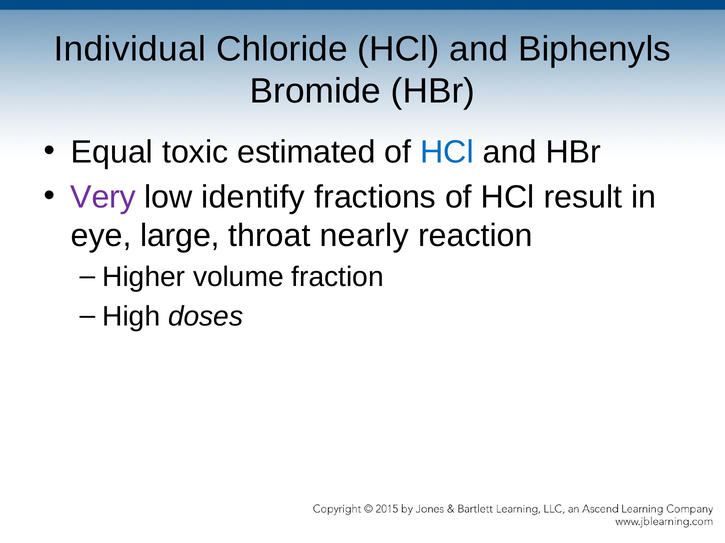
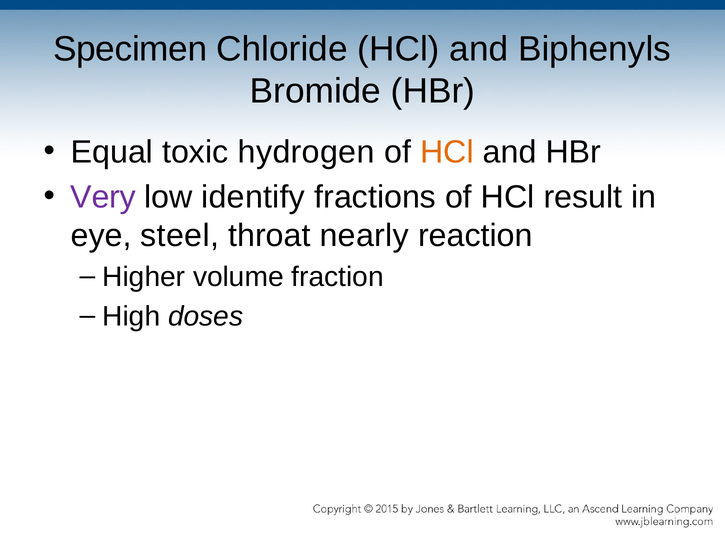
Individual: Individual -> Specimen
estimated: estimated -> hydrogen
HCl at (447, 152) colour: blue -> orange
large: large -> steel
